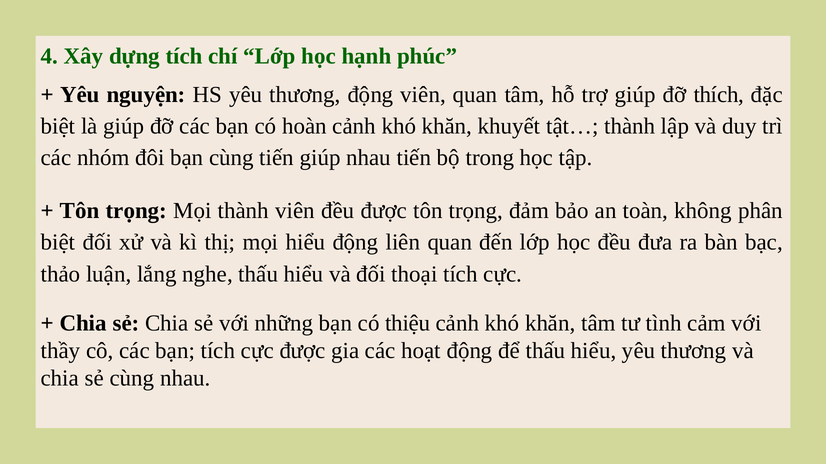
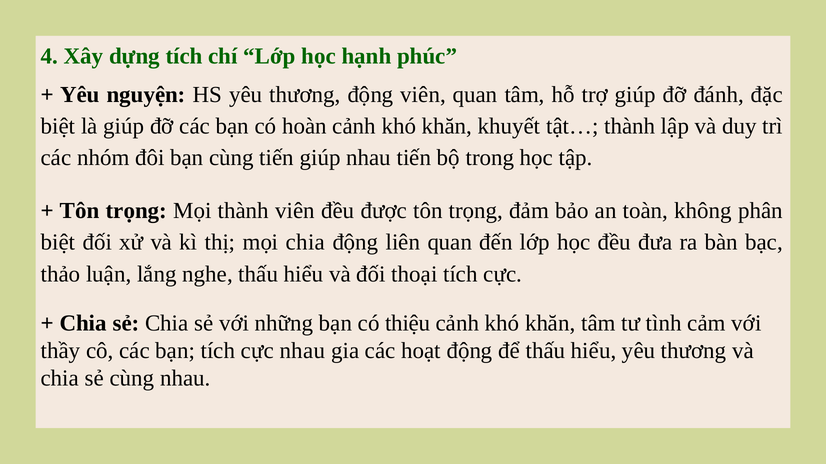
thích: thích -> đánh
mọi hiểu: hiểu -> chia
cực được: được -> nhau
